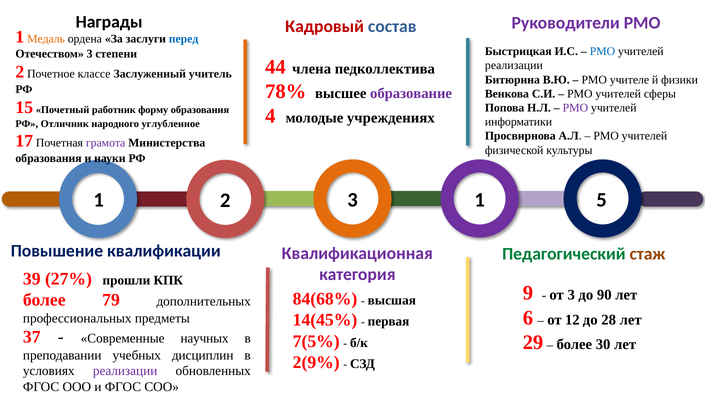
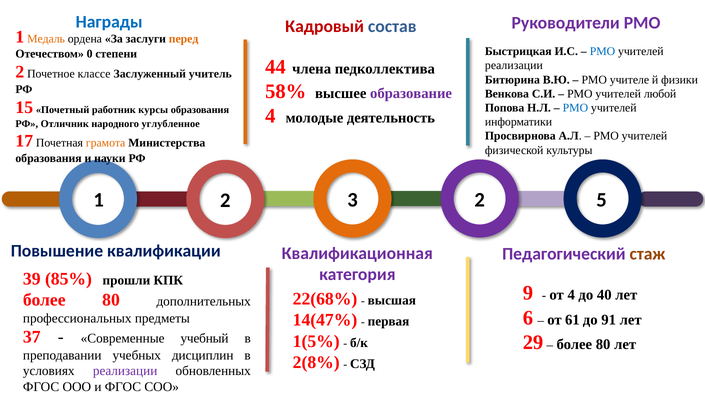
Награды colour: black -> blue
перед colour: blue -> orange
Отечеством 3: 3 -> 0
78%: 78% -> 58%
сферы: сферы -> любой
форму: форму -> курсы
РМО at (575, 108) colour: purple -> blue
учреждениях: учреждениях -> деятельность
грамота colour: purple -> orange
3 1: 1 -> 2
Педагогический colour: green -> purple
27%: 27% -> 85%
от 3: 3 -> 4
90: 90 -> 40
84(68%: 84(68% -> 22(68%
79 at (111, 300): 79 -> 80
12: 12 -> 61
28: 28 -> 91
14(45%: 14(45% -> 14(47%
научных: научных -> учебный
30 at (603, 344): 30 -> 80
7(5%: 7(5% -> 1(5%
2(9%: 2(9% -> 2(8%
